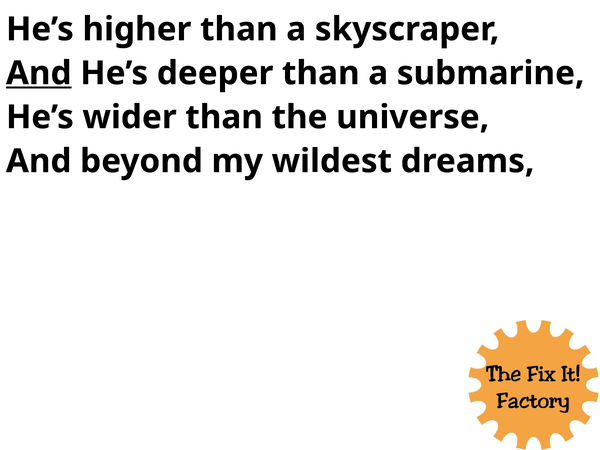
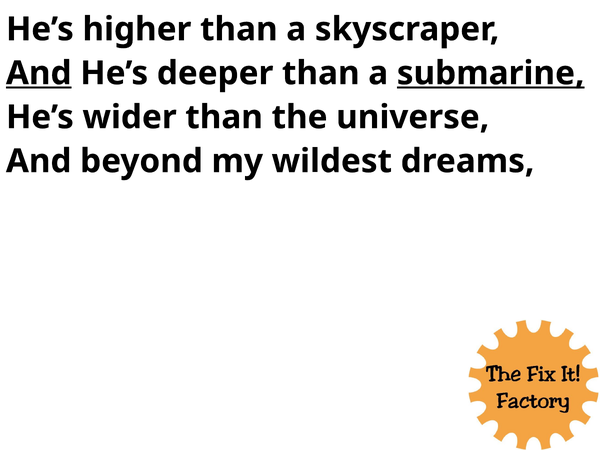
submarine underline: none -> present
